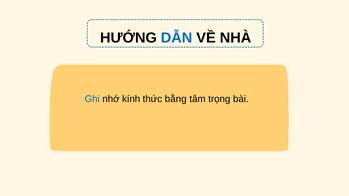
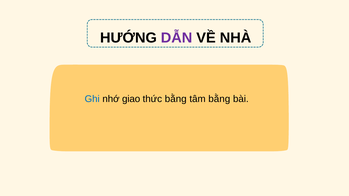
DẪN colour: blue -> purple
kính: kính -> giao
tâm trọng: trọng -> bằng
